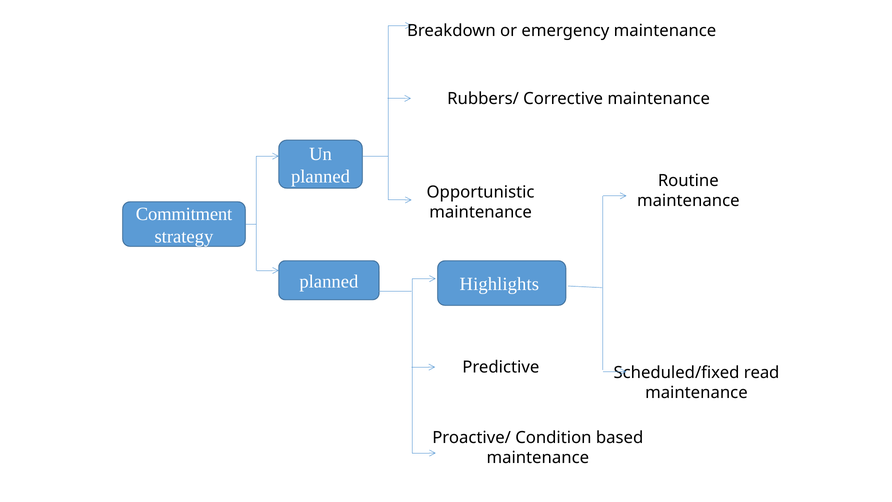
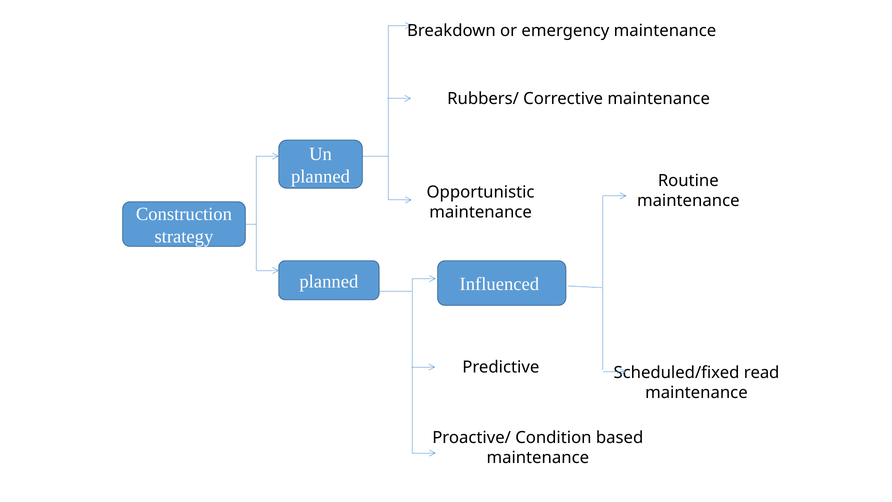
Commitment: Commitment -> Construction
Highlights: Highlights -> Influenced
